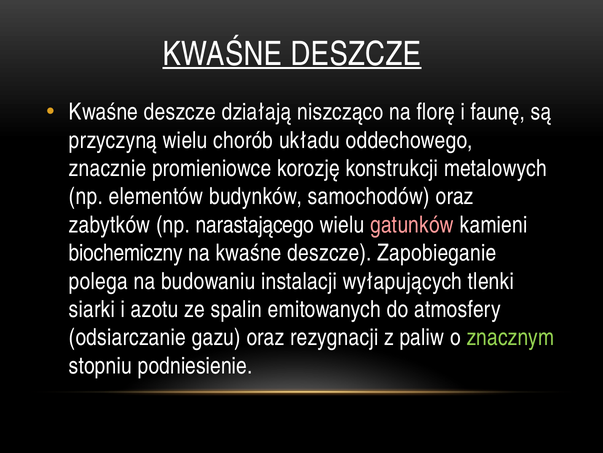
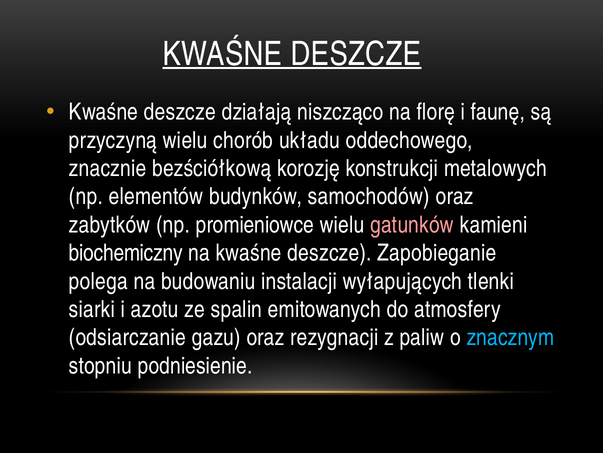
promieniowce: promieniowce -> bezściółkową
narastającego: narastającego -> promieniowce
znacznym colour: light green -> light blue
